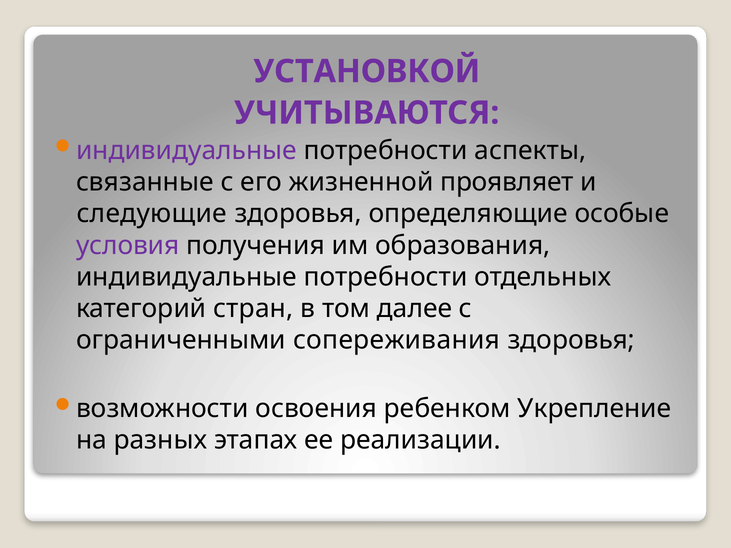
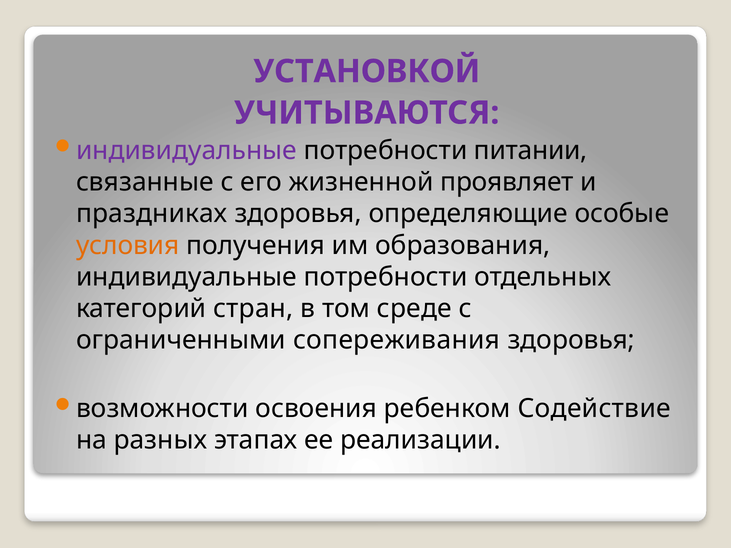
аспекты: аспекты -> питании
следующие: следующие -> праздниках
условия colour: purple -> orange
далее: далее -> среде
Укрепление: Укрепление -> Содействие
